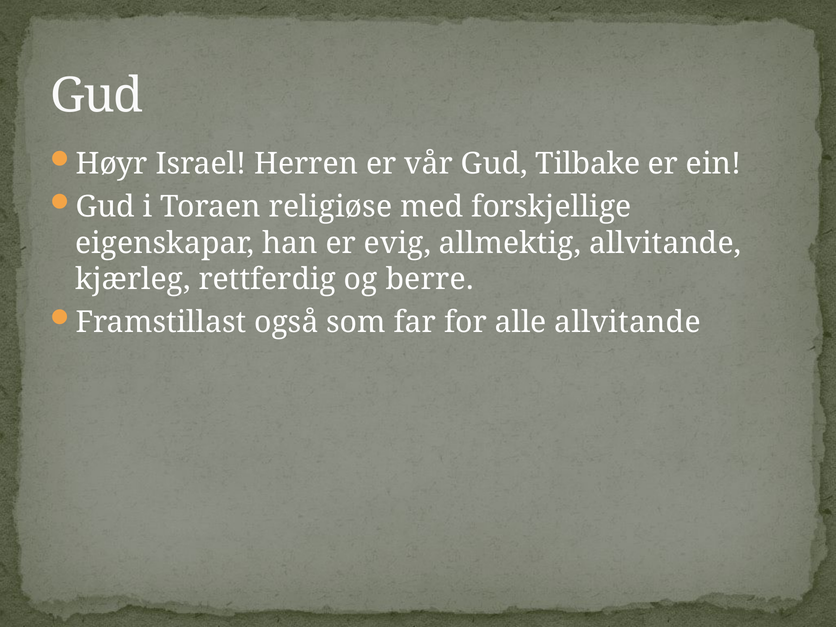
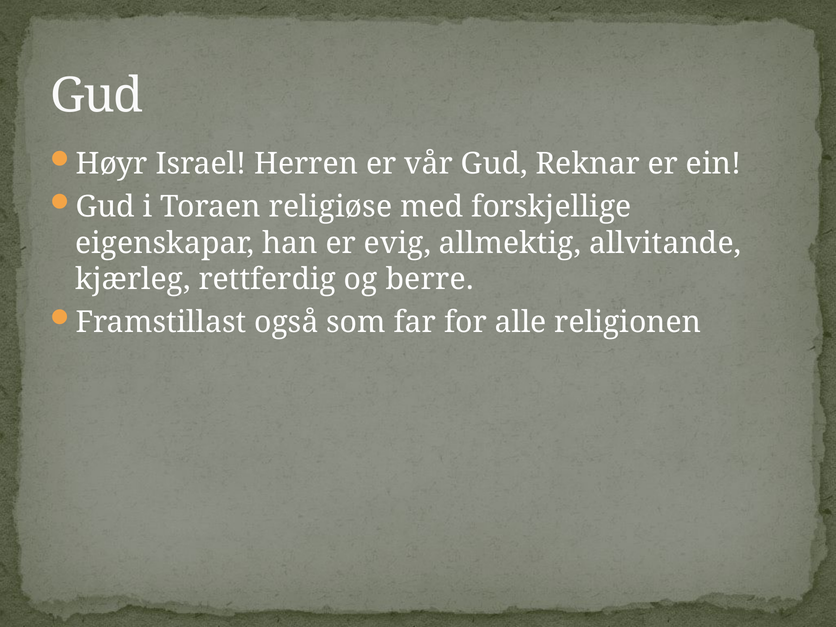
Tilbake: Tilbake -> Reknar
alle allvitande: allvitande -> religionen
